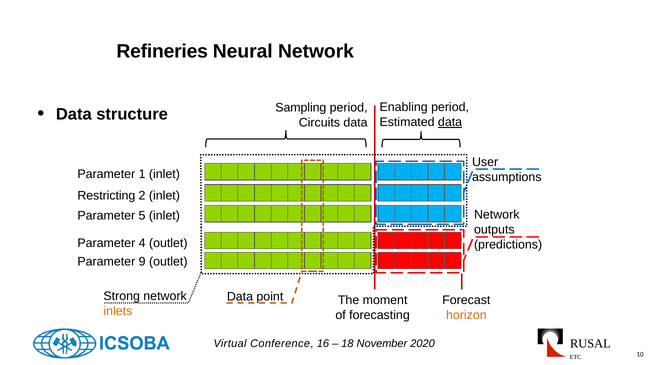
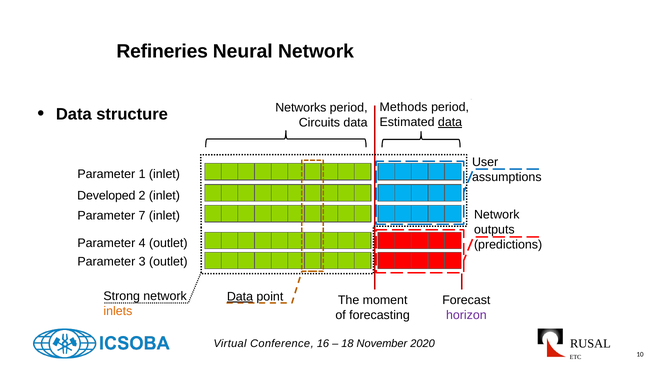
Enabling: Enabling -> Methods
Sampling: Sampling -> Networks
Restricting: Restricting -> Developed
5: 5 -> 7
9: 9 -> 3
Data at (240, 296) underline: none -> present
horizon colour: orange -> purple
